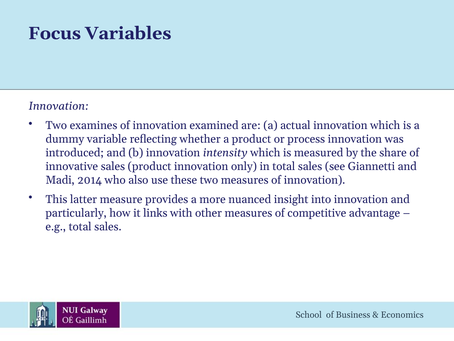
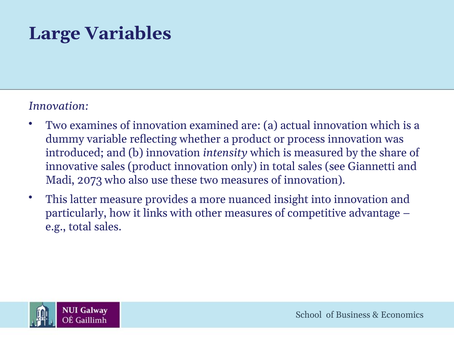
Focus: Focus -> Large
2014: 2014 -> 2073
